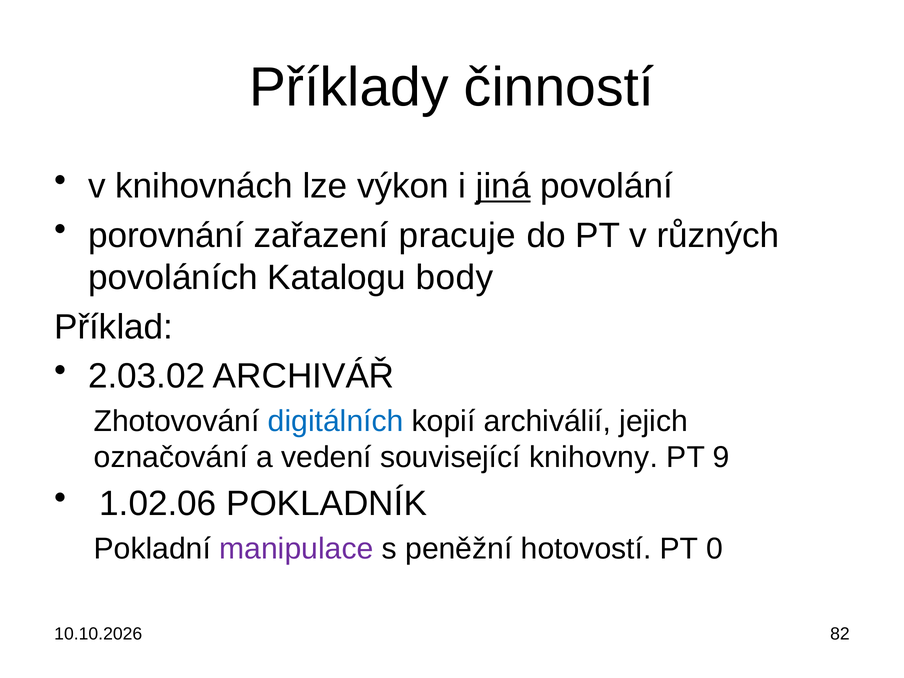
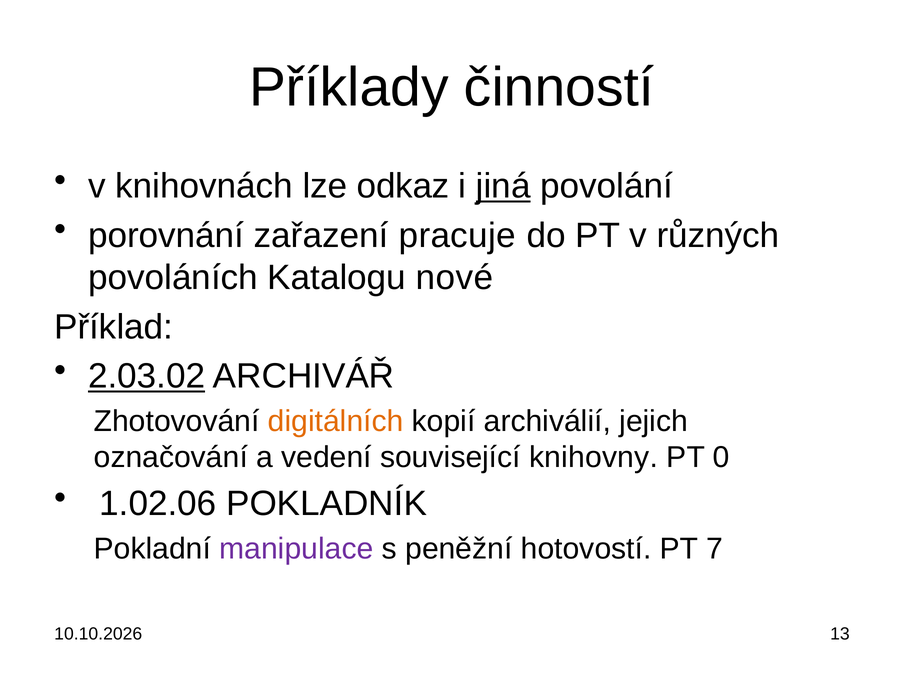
výkon: výkon -> odkaz
body: body -> nové
2.03.02 underline: none -> present
digitálních colour: blue -> orange
9: 9 -> 0
0: 0 -> 7
82: 82 -> 13
